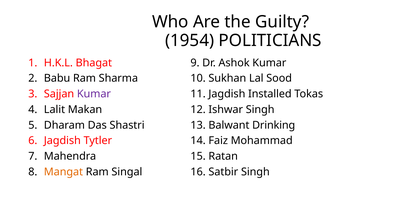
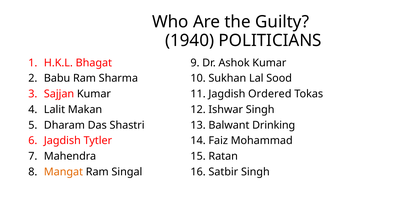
1954: 1954 -> 1940
Kumar at (94, 94) colour: purple -> black
Installed: Installed -> Ordered
